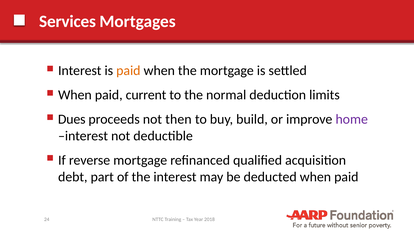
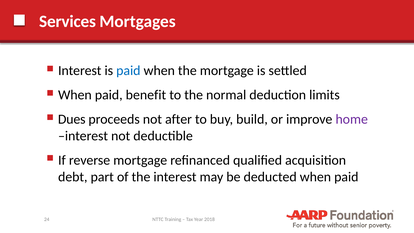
paid at (128, 71) colour: orange -> blue
current: current -> benefit
then: then -> after
